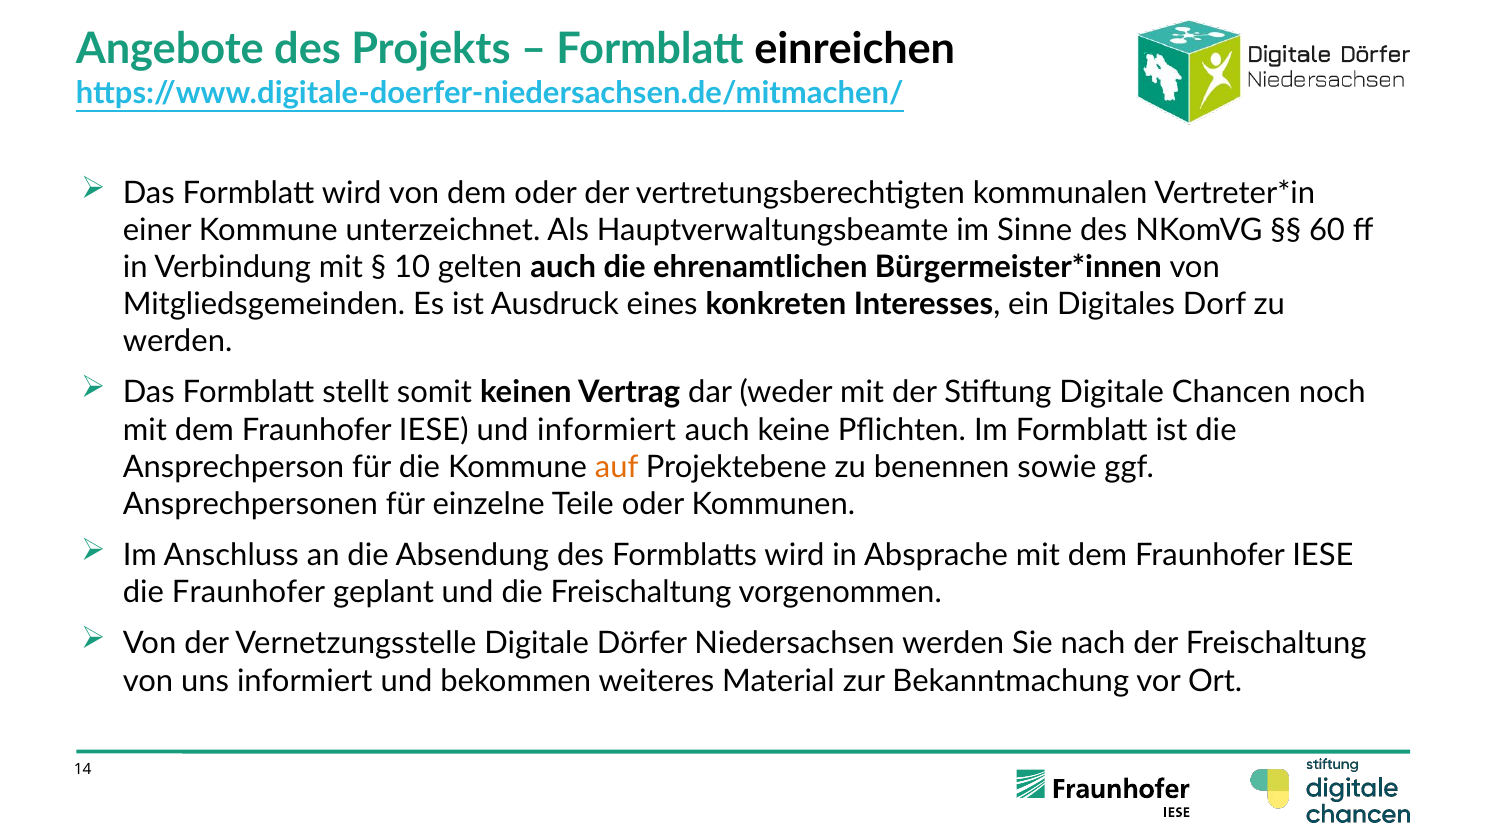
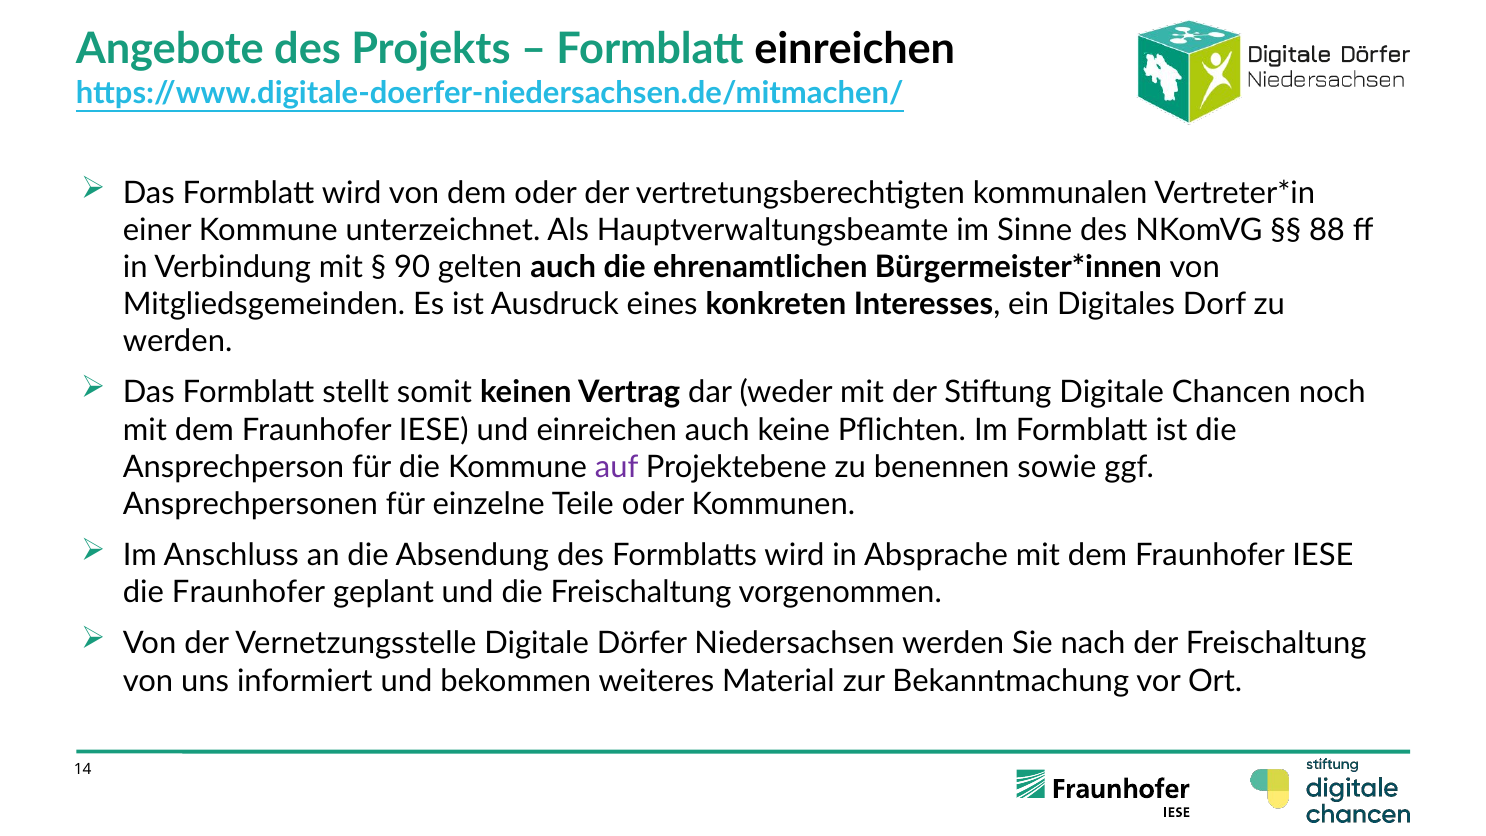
60: 60 -> 88
10: 10 -> 90
und informiert: informiert -> einreichen
auf colour: orange -> purple
